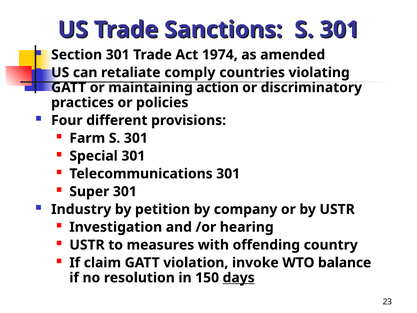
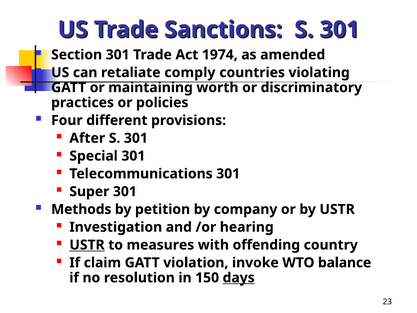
action: action -> worth
Farm: Farm -> After
Industry: Industry -> Methods
USTR at (87, 245) underline: none -> present
